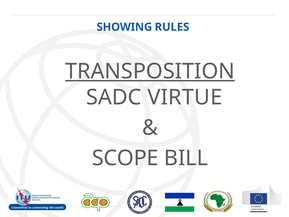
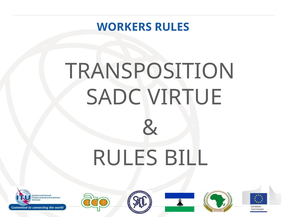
SHOWING: SHOWING -> WORKERS
TRANSPOSITION underline: present -> none
SCOPE at (125, 158): SCOPE -> RULES
